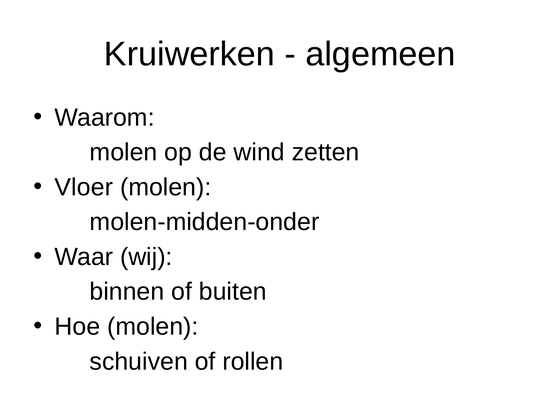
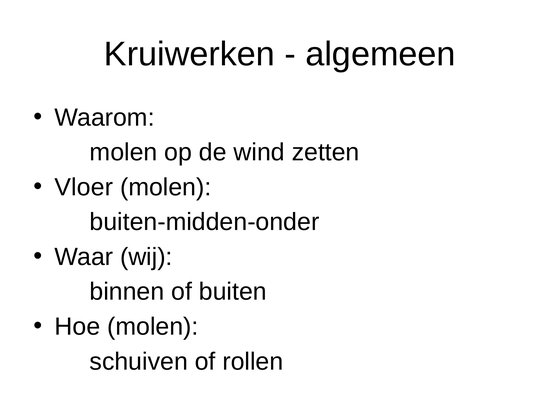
molen-midden-onder: molen-midden-onder -> buiten-midden-onder
